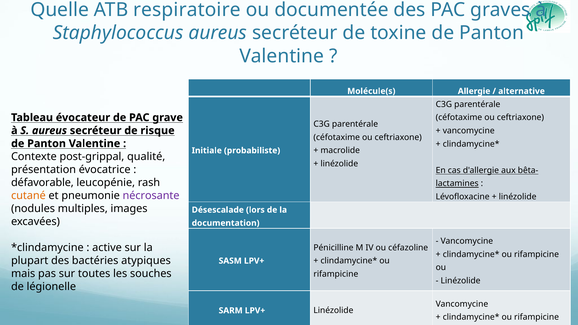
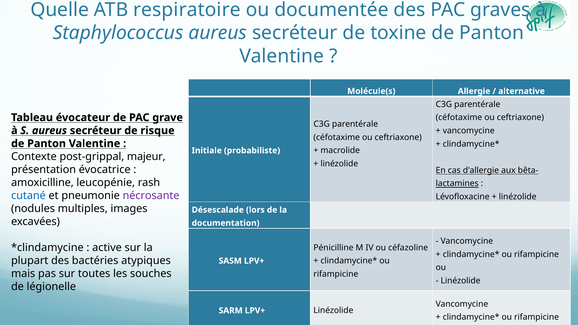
qualité: qualité -> majeur
défavorable: défavorable -> amoxicilline
cutané colour: orange -> blue
